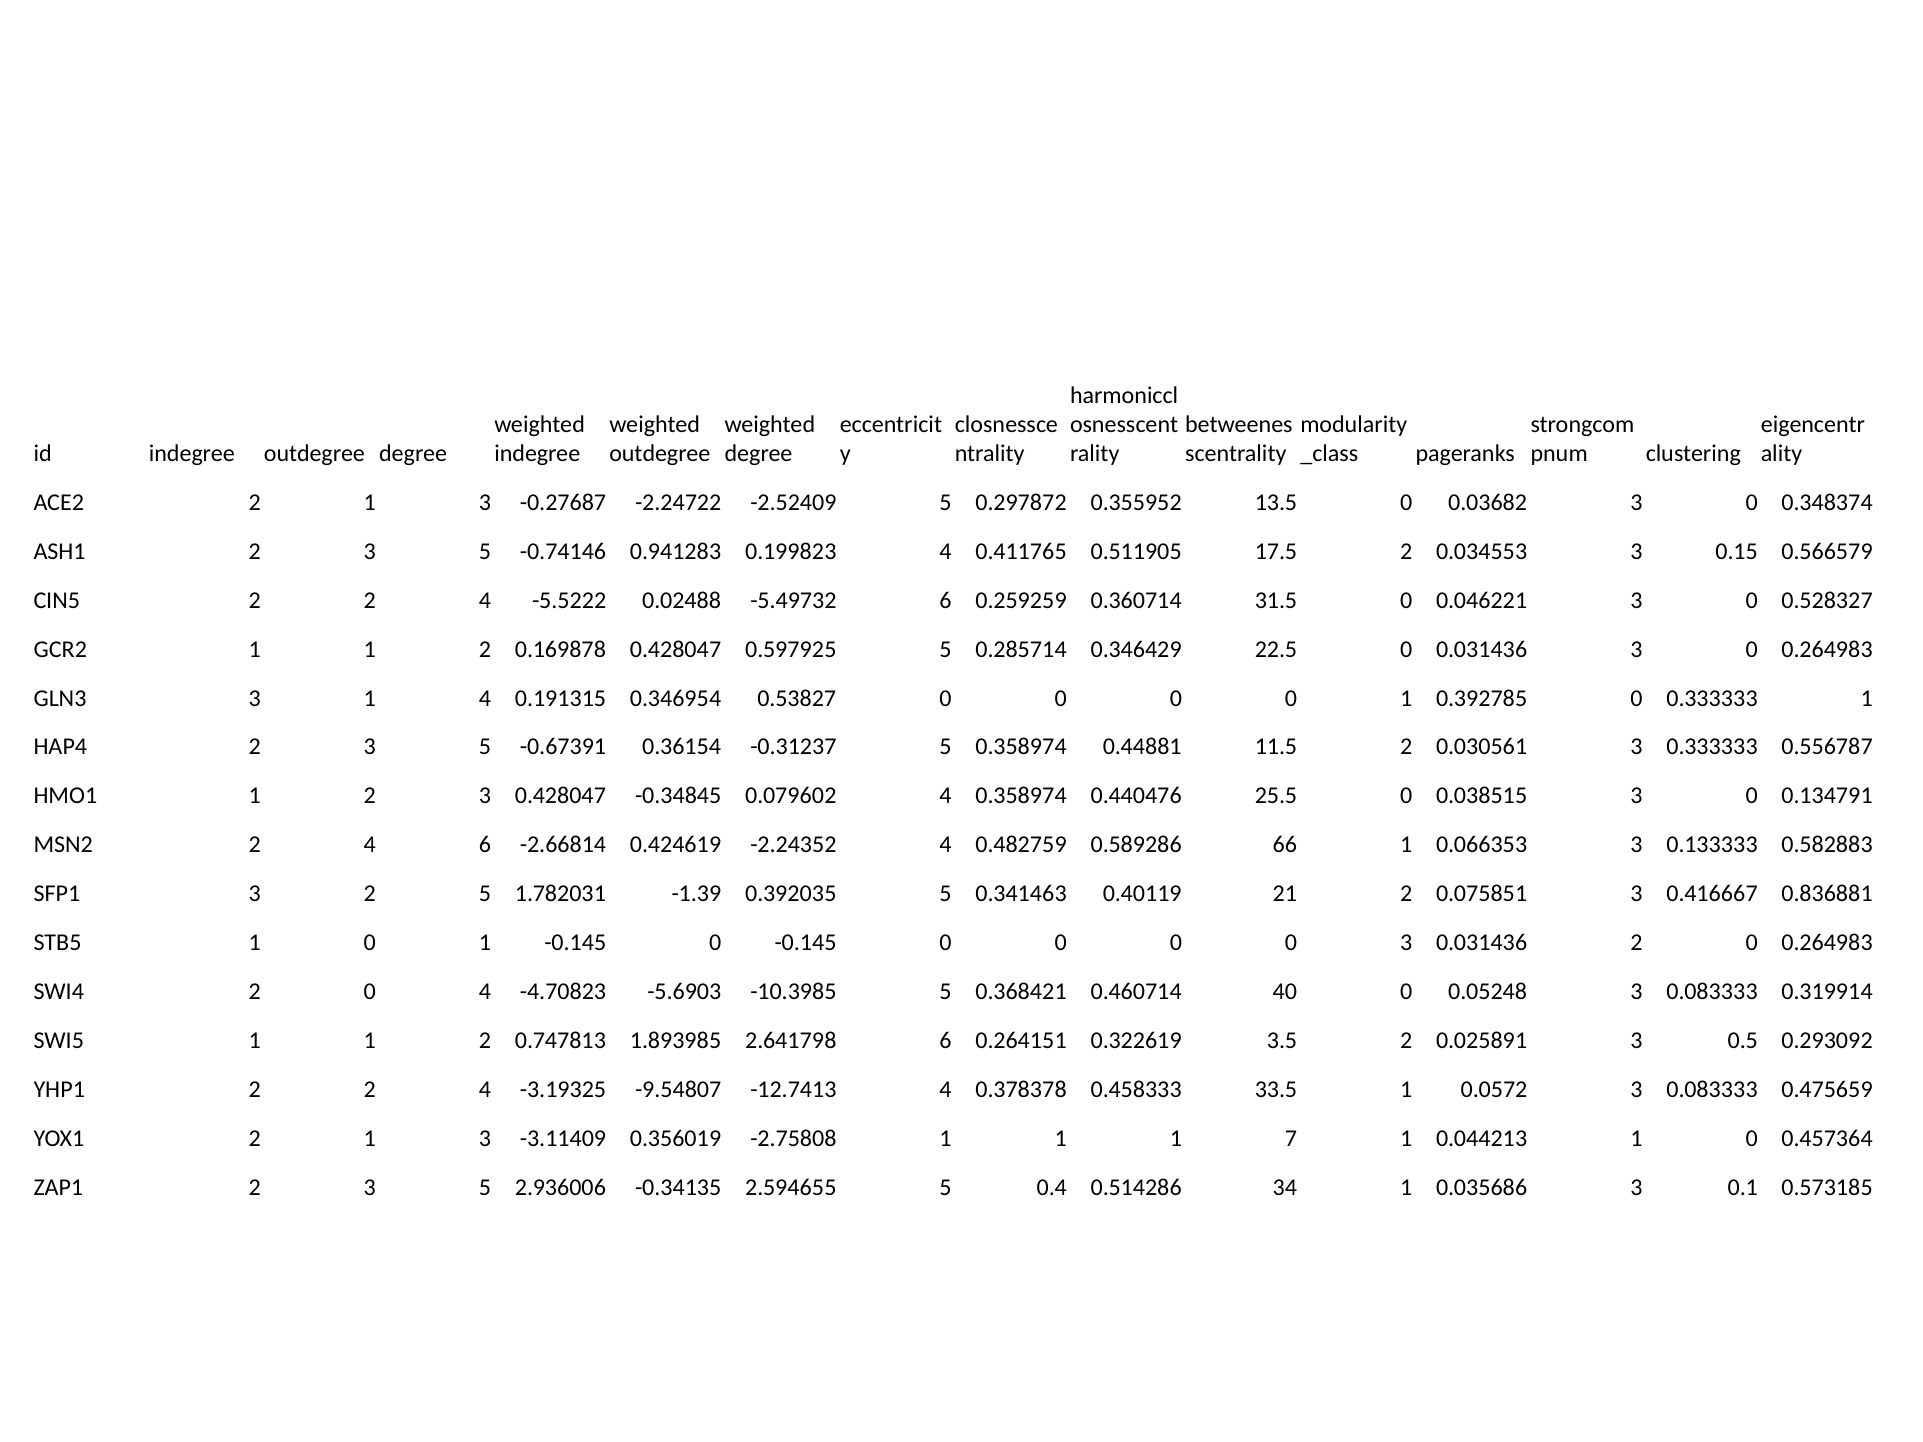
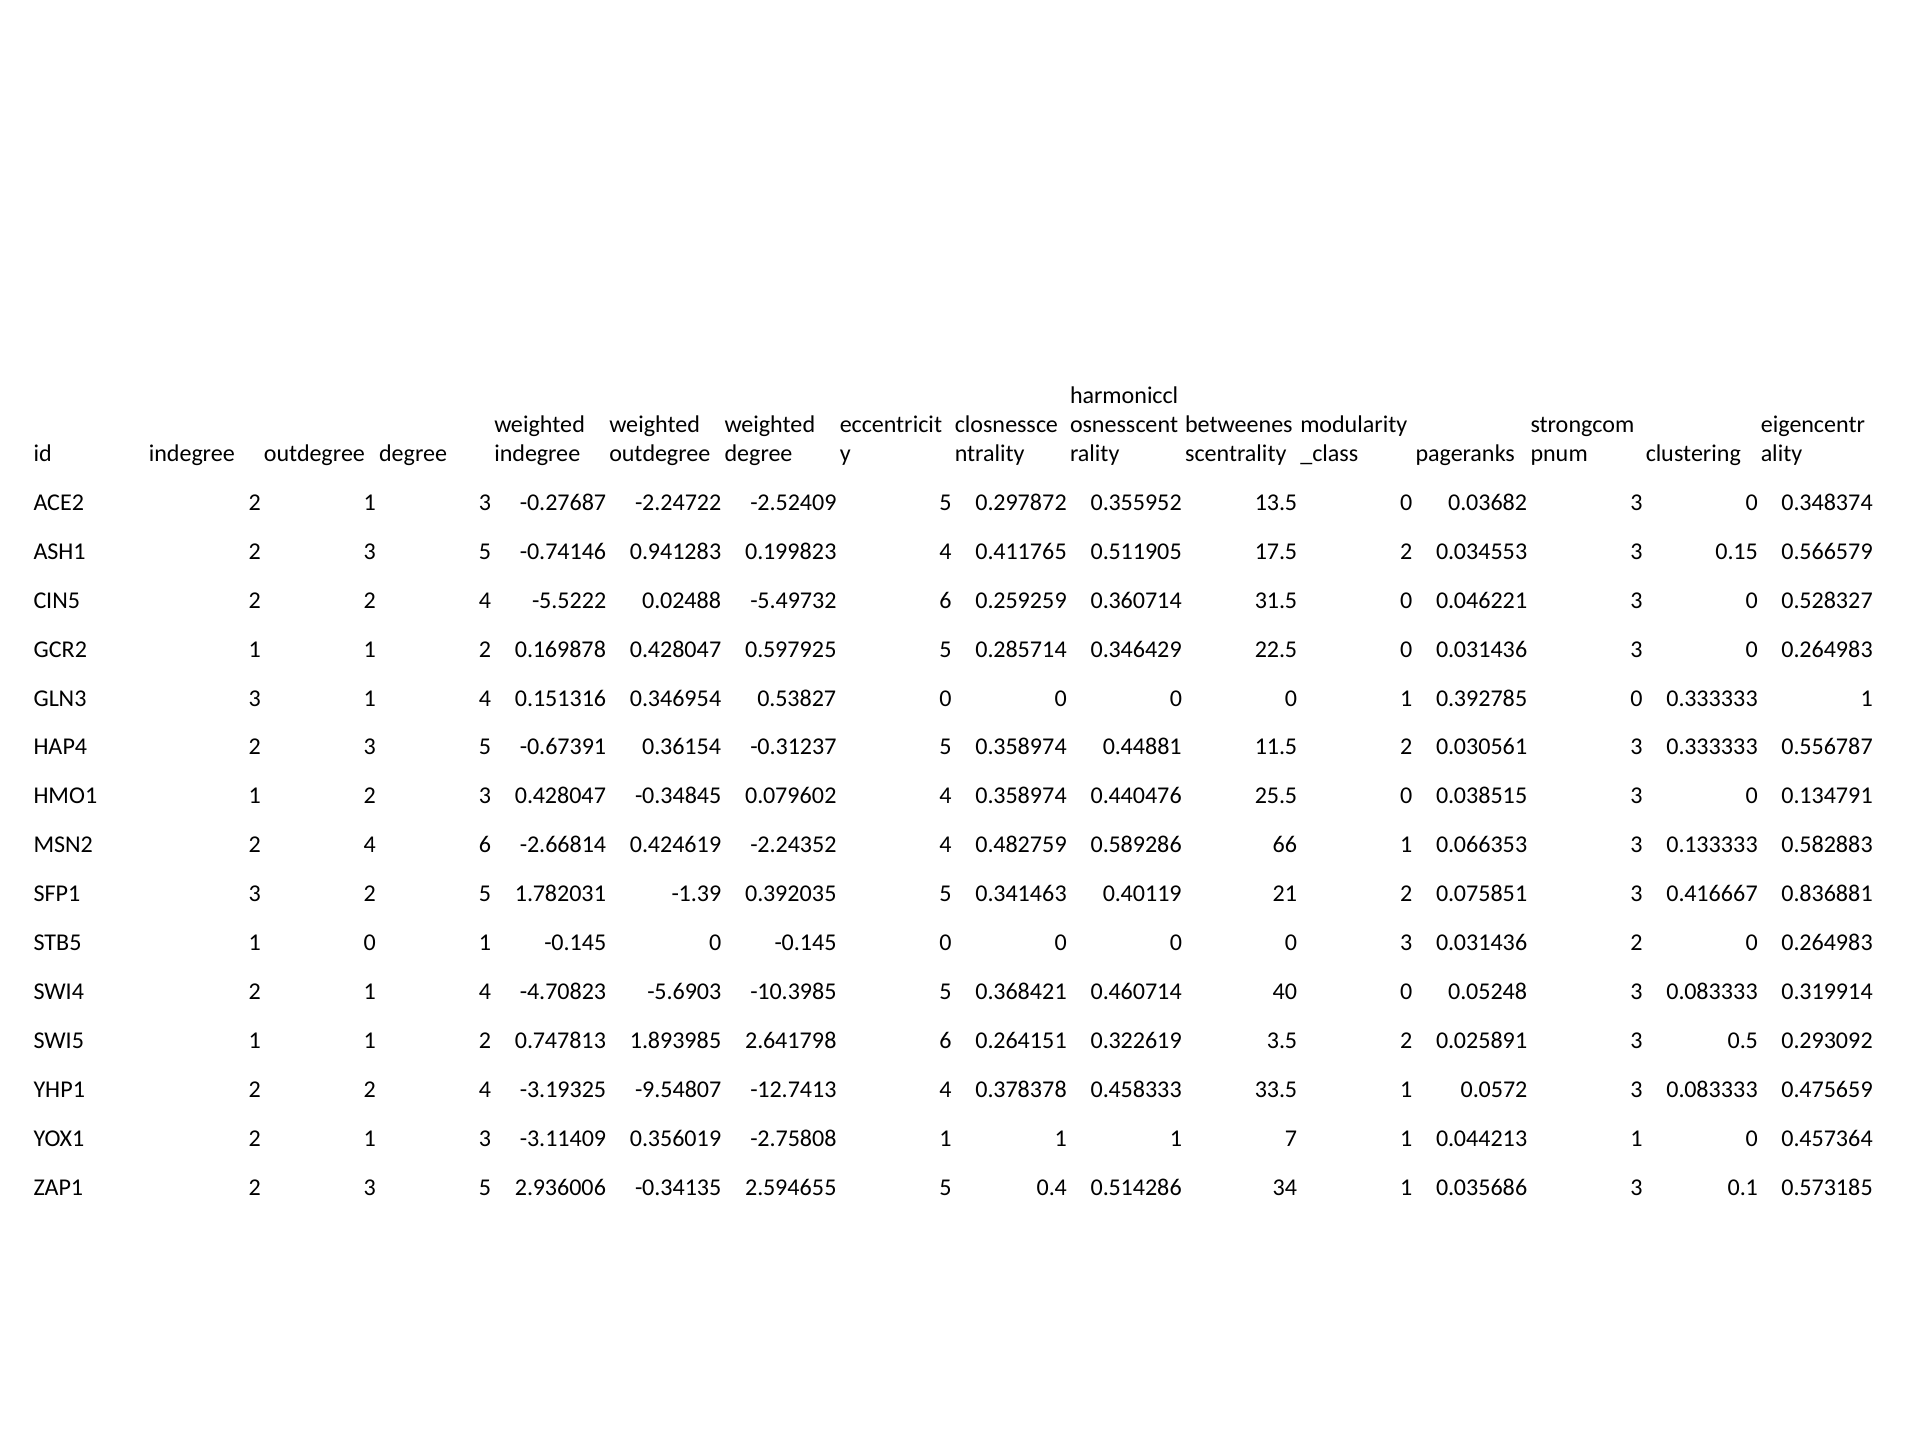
0.191315: 0.191315 -> 0.151316
SWI4 2 0: 0 -> 1
